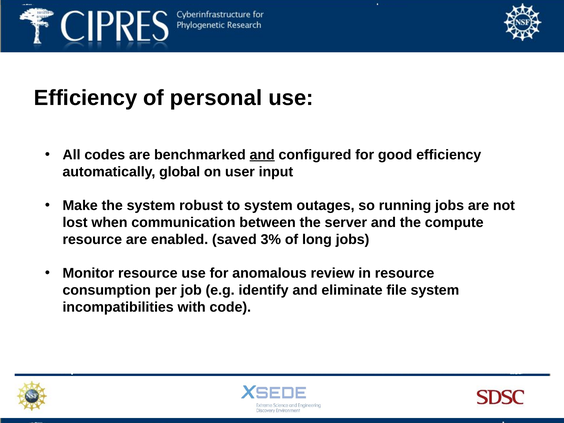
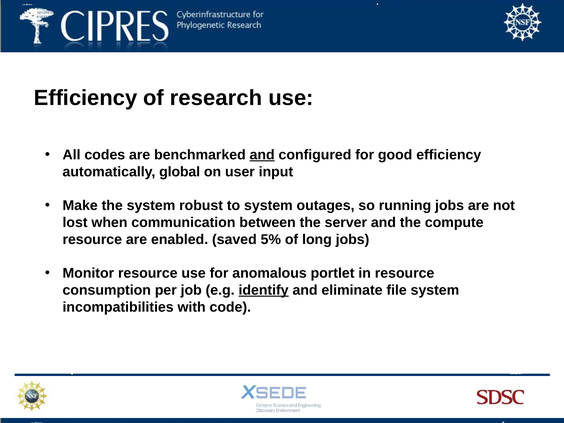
personal: personal -> research
3%: 3% -> 5%
review: review -> portlet
identify underline: none -> present
